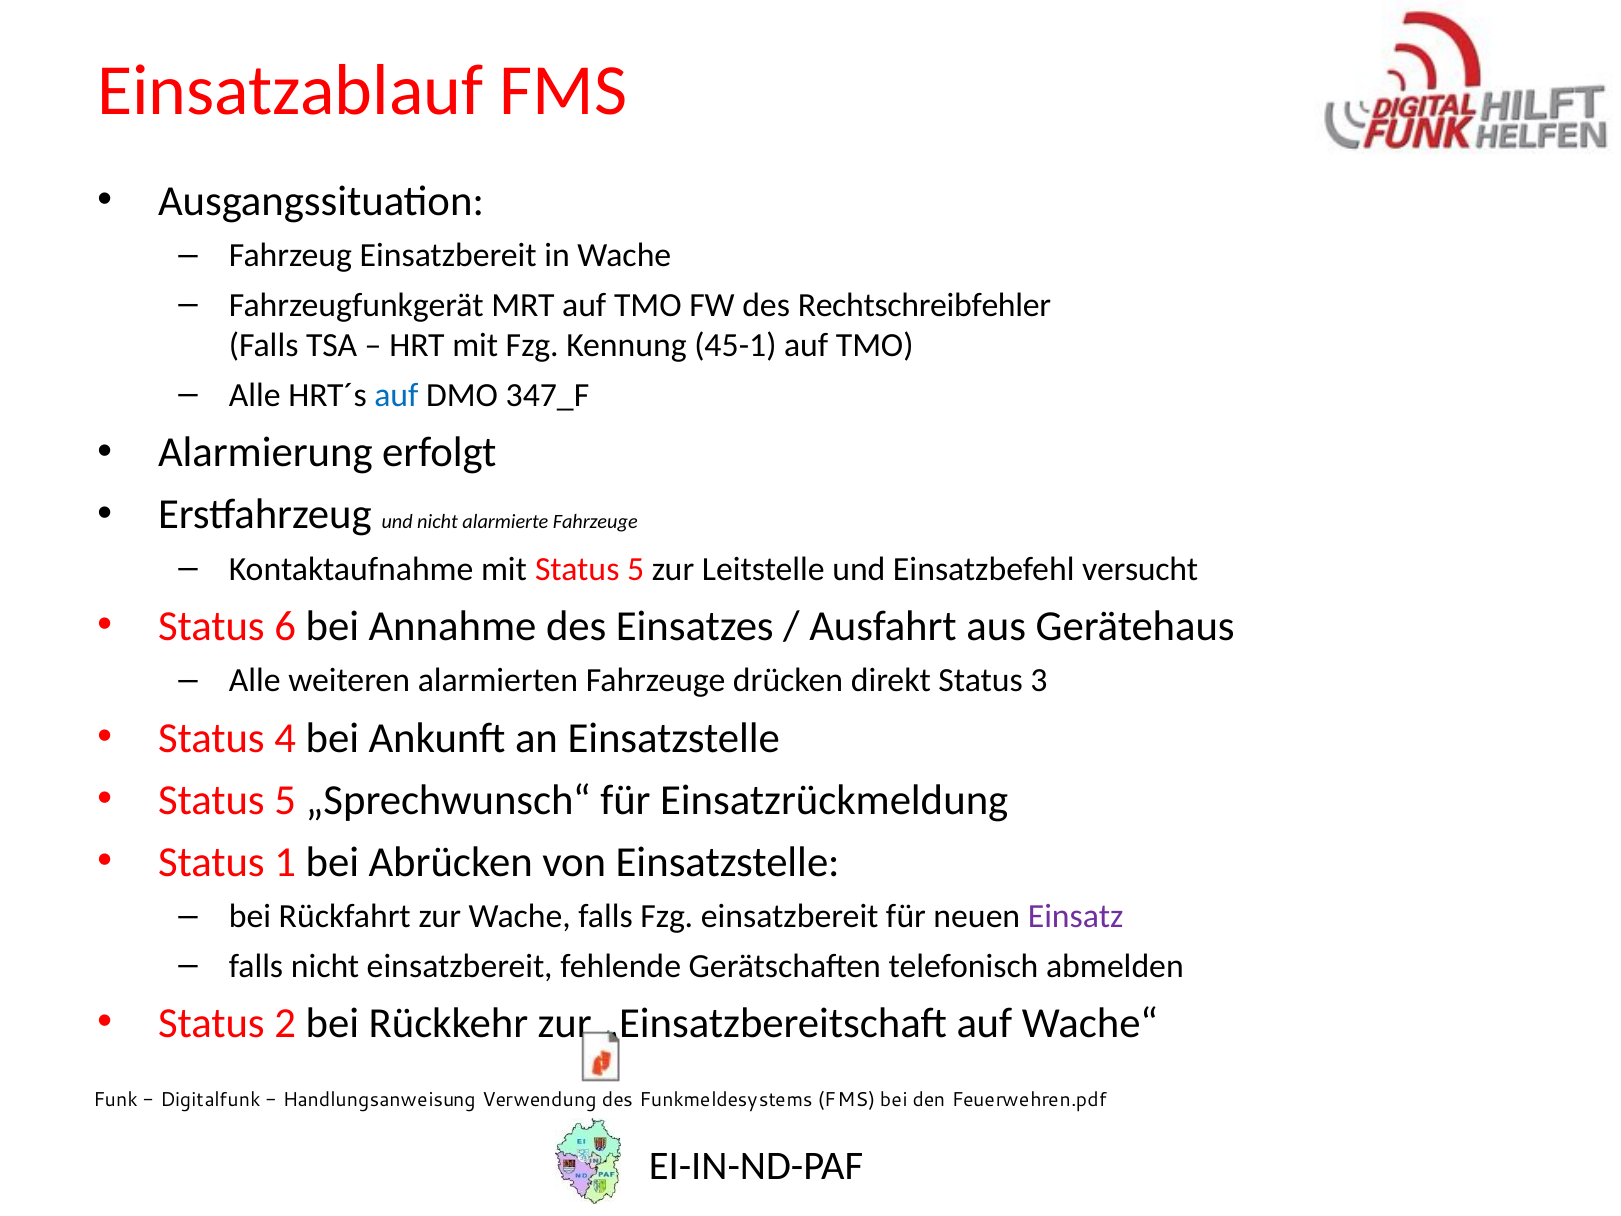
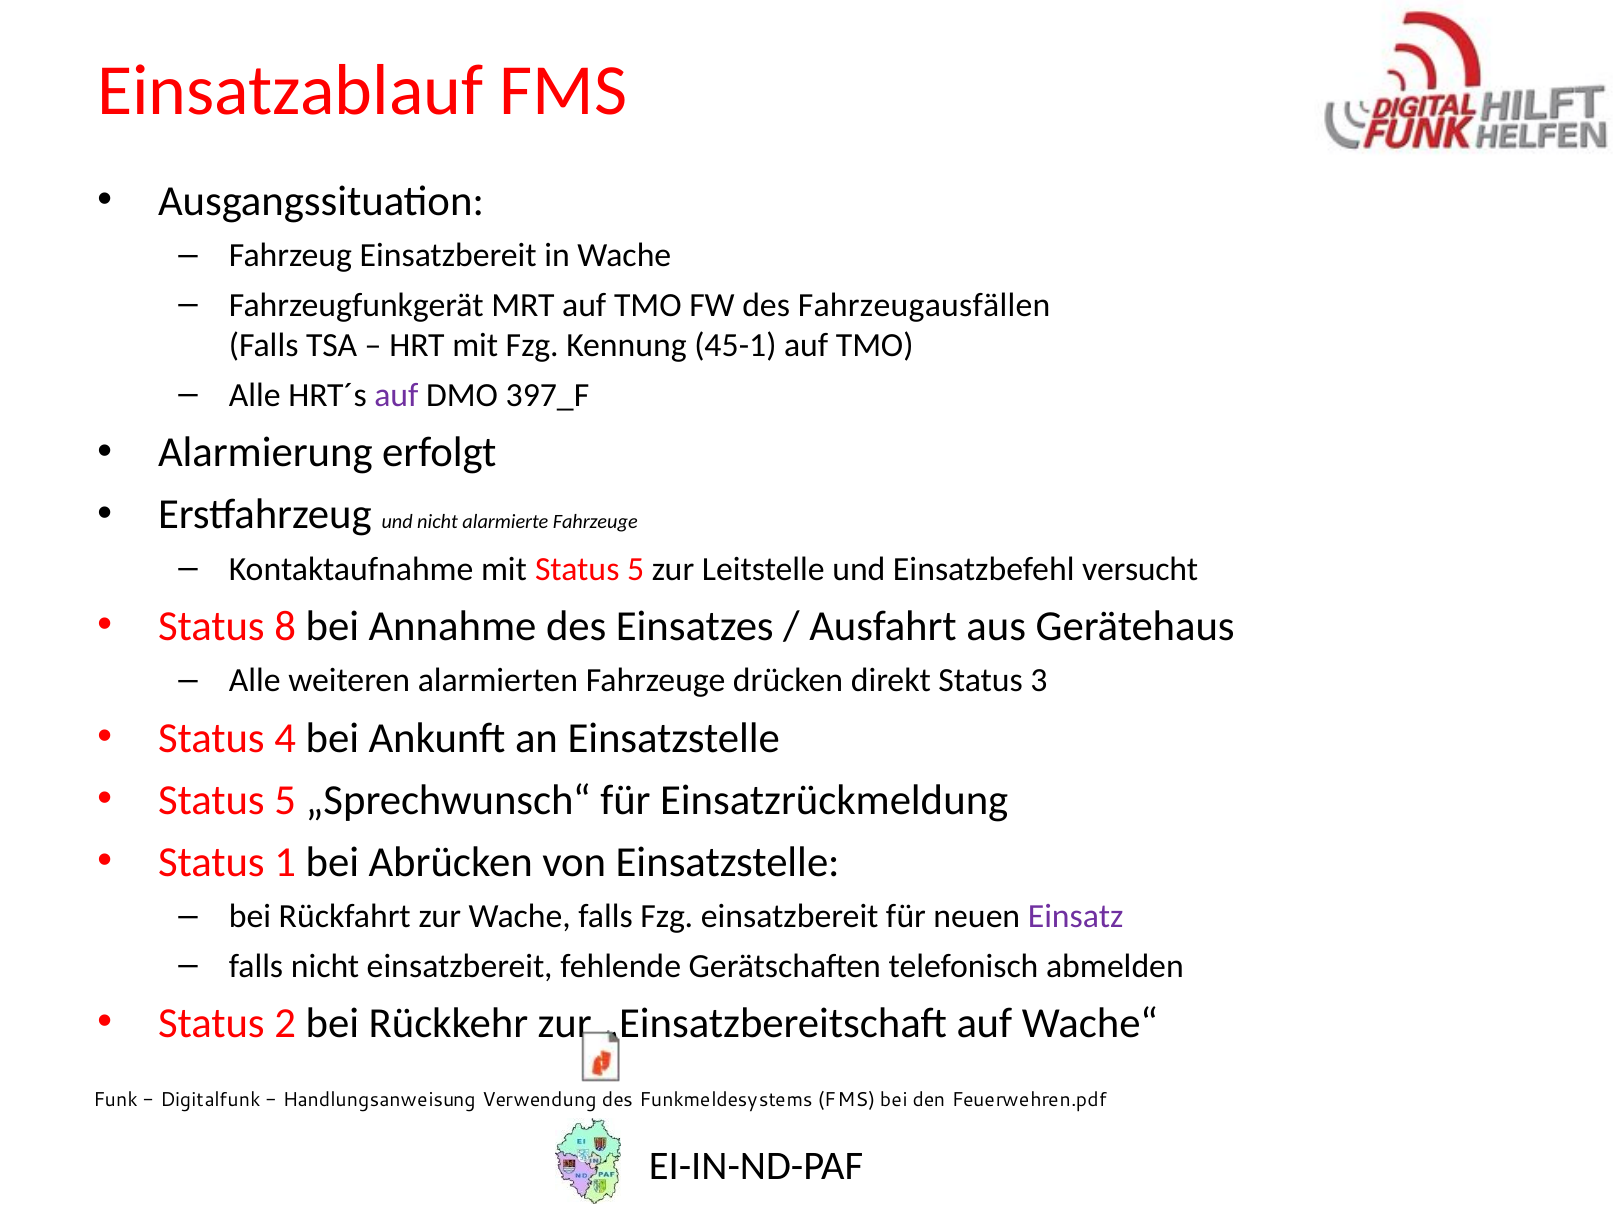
Rechtschreibfehler: Rechtschreibfehler -> Fahrzeugausfällen
auf at (396, 395) colour: blue -> purple
347_F: 347_F -> 397_F
6: 6 -> 8
